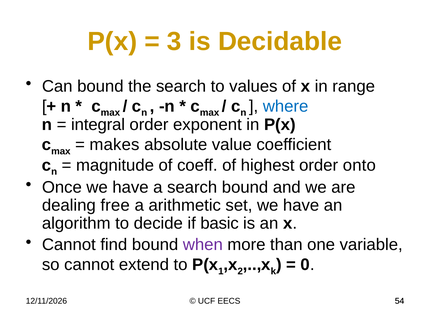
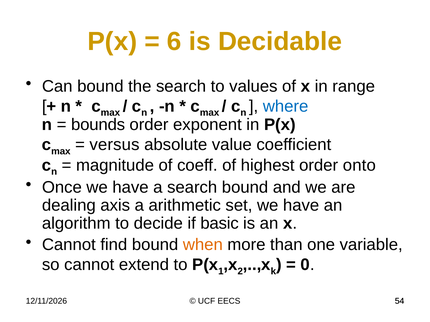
3: 3 -> 6
integral: integral -> bounds
makes: makes -> versus
free: free -> axis
when colour: purple -> orange
